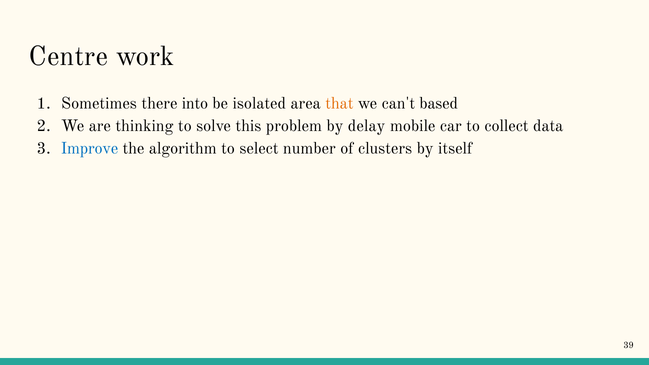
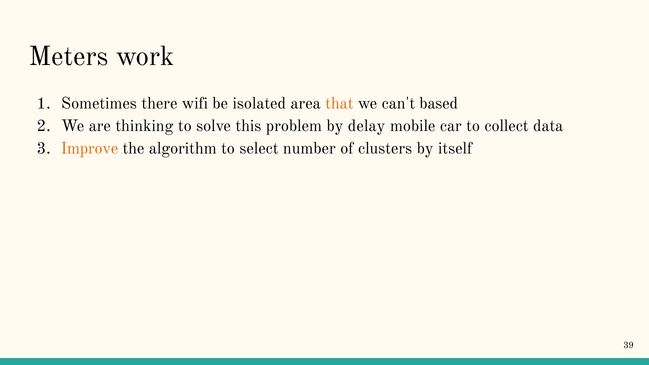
Centre: Centre -> Meters
into: into -> wifi
Improve colour: blue -> orange
